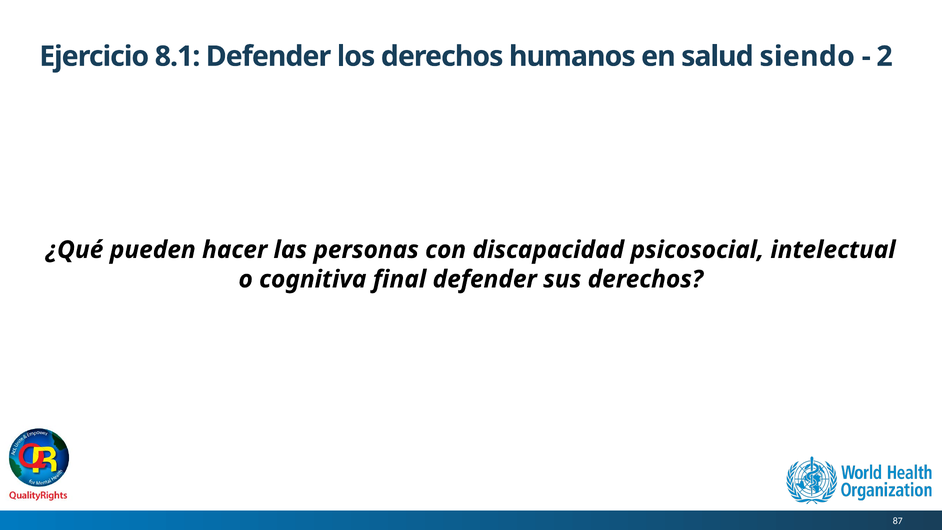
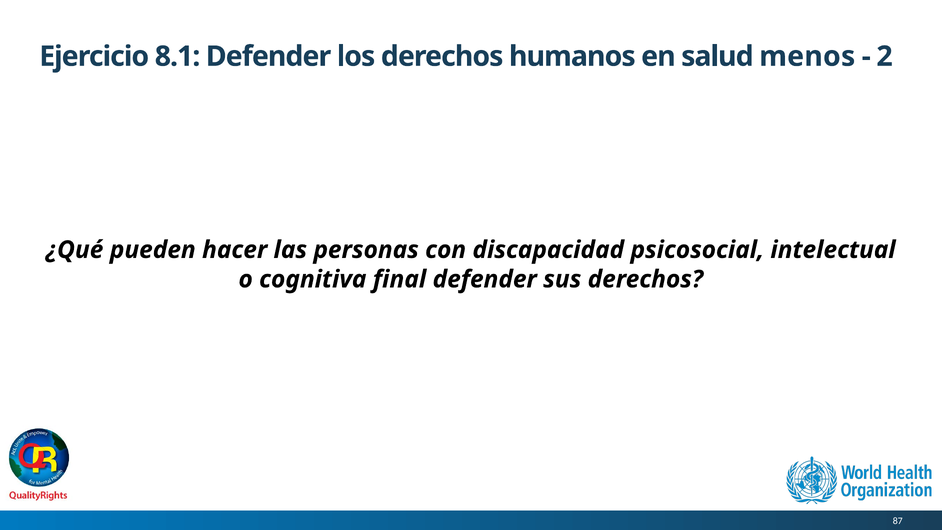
siendo: siendo -> menos
